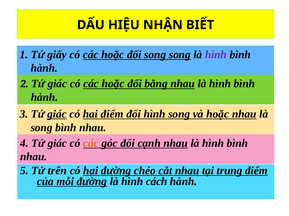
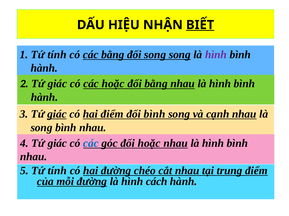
BIẾT underline: none -> present
1 Tứ giấy: giấy -> tính
hoặc at (113, 55): hoặc -> bằng
đối hình: hình -> bình
và hoặc: hoặc -> cạnh
các at (91, 144) colour: orange -> blue
đối cạnh: cạnh -> hoặc
5 Tứ trên: trên -> tính
